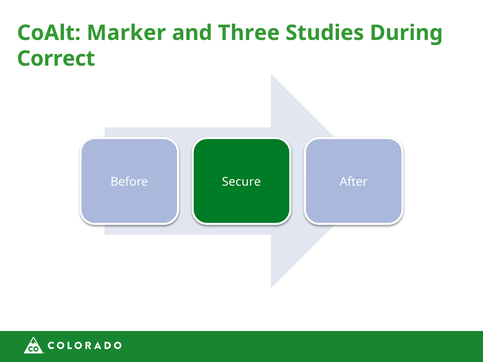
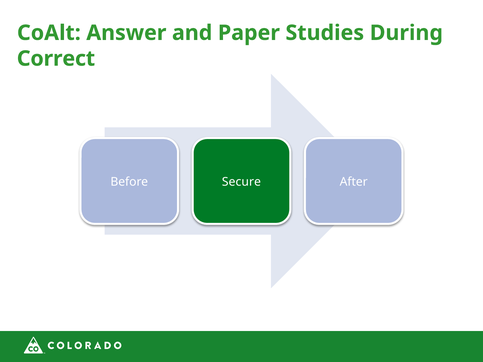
Marker: Marker -> Answer
Three: Three -> Paper
